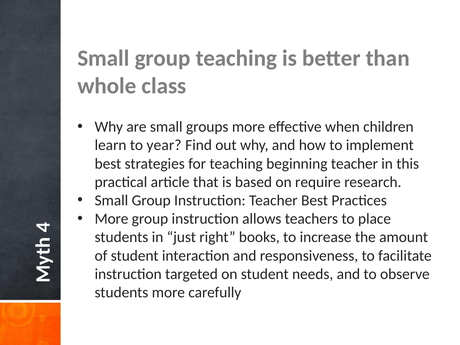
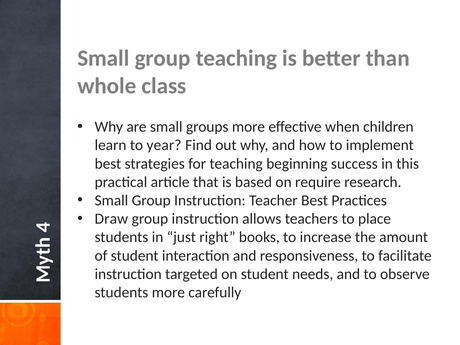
beginning teacher: teacher -> success
More at (112, 219): More -> Draw
